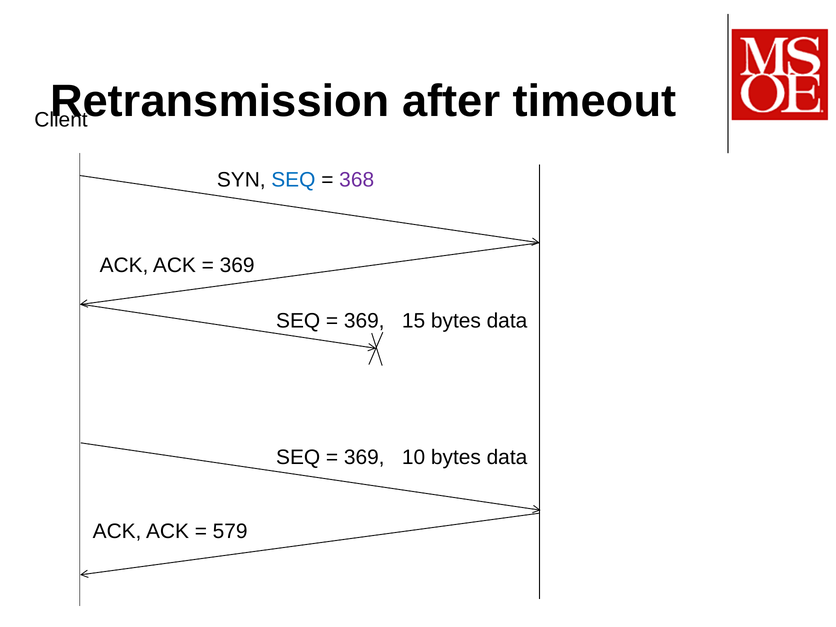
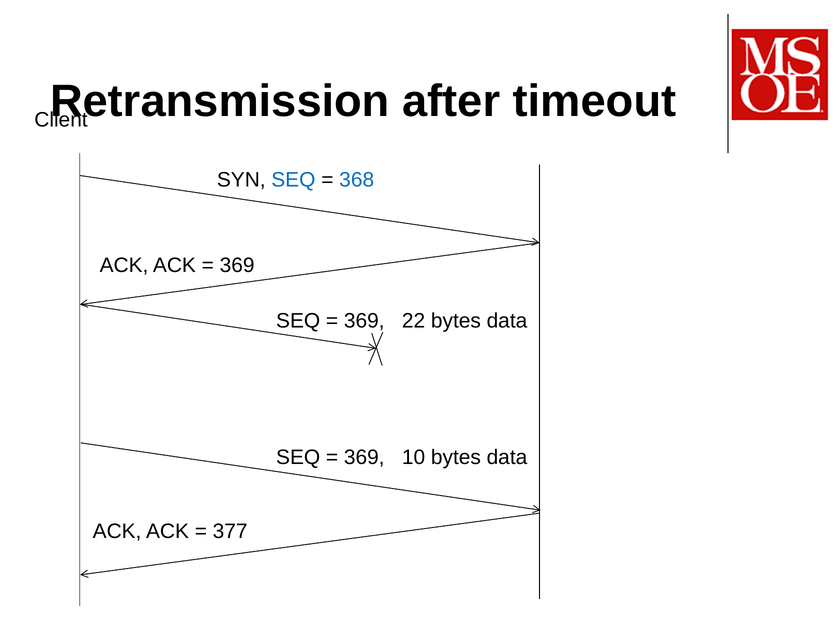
368 colour: purple -> blue
15: 15 -> 22
579: 579 -> 377
